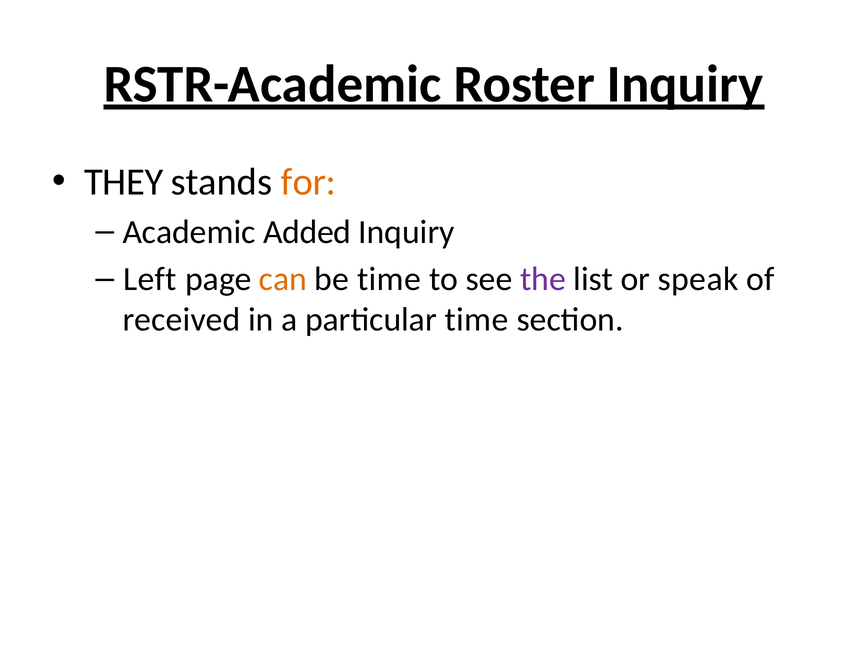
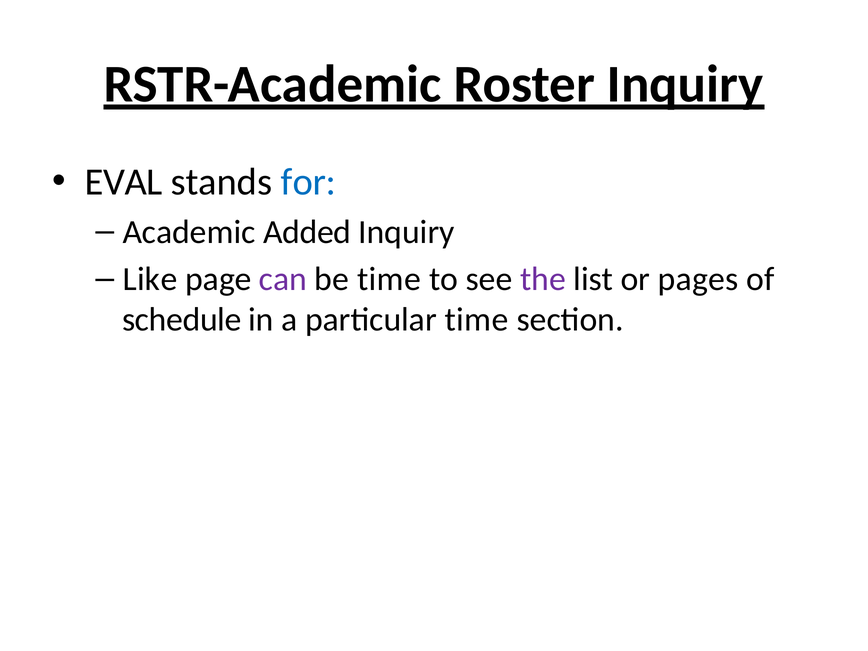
THEY: THEY -> EVAL
for colour: orange -> blue
Left: Left -> Like
can colour: orange -> purple
speak: speak -> pages
received: received -> schedule
